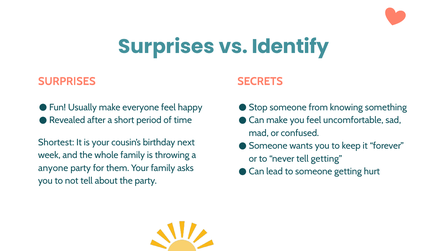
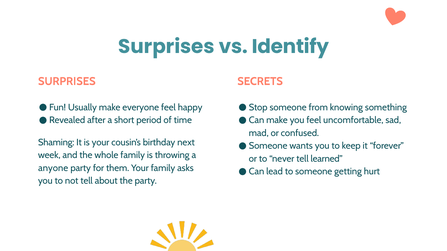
Shortest: Shortest -> Shaming
tell getting: getting -> learned
